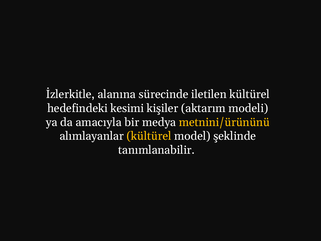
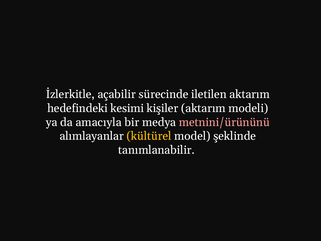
alanına: alanına -> açabilir
iletilen kültürel: kültürel -> aktarım
metnini/ürününü colour: yellow -> pink
